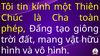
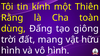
Chúc: Chúc -> Rằng
phép: phép -> dùng
